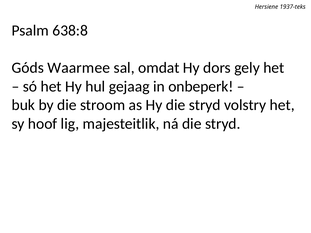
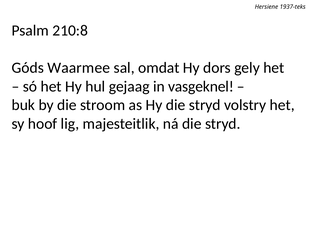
638:8: 638:8 -> 210:8
onbeperk: onbeperk -> vasgeknel
